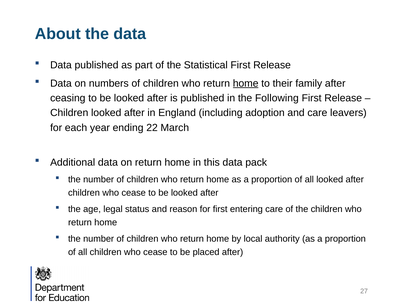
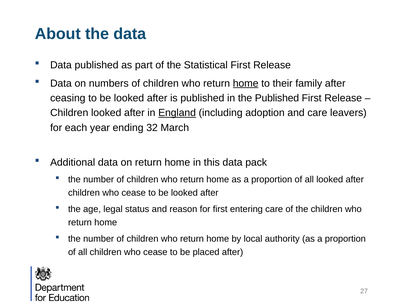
the Following: Following -> Published
England underline: none -> present
22: 22 -> 32
